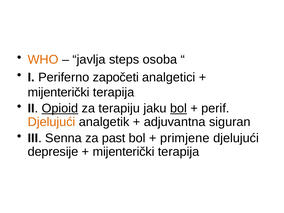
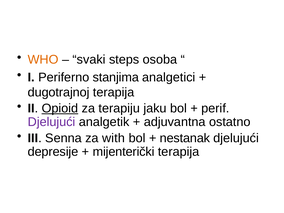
javlja: javlja -> svaki
započeti: započeti -> stanjima
mijenterički at (59, 92): mijenterički -> dugotrajnoj
bol at (179, 108) underline: present -> none
Djelujući at (52, 122) colour: orange -> purple
siguran: siguran -> ostatno
past: past -> with
primjene: primjene -> nestanak
